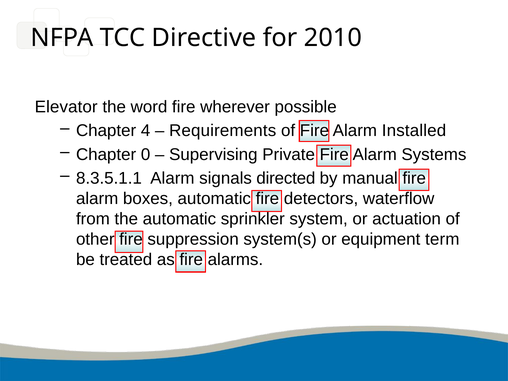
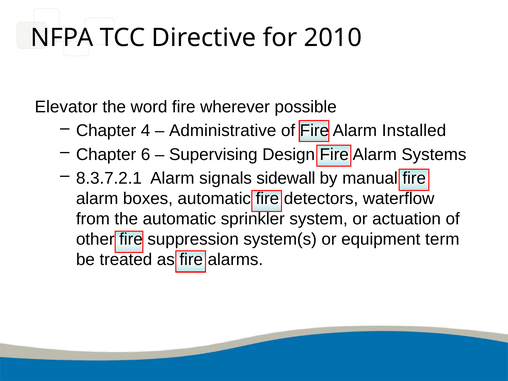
Requirements: Requirements -> Administrative
0: 0 -> 6
Private: Private -> Design
8.3.5.1.1: 8.3.5.1.1 -> 8.3.7.2.1
directed: directed -> sidewall
